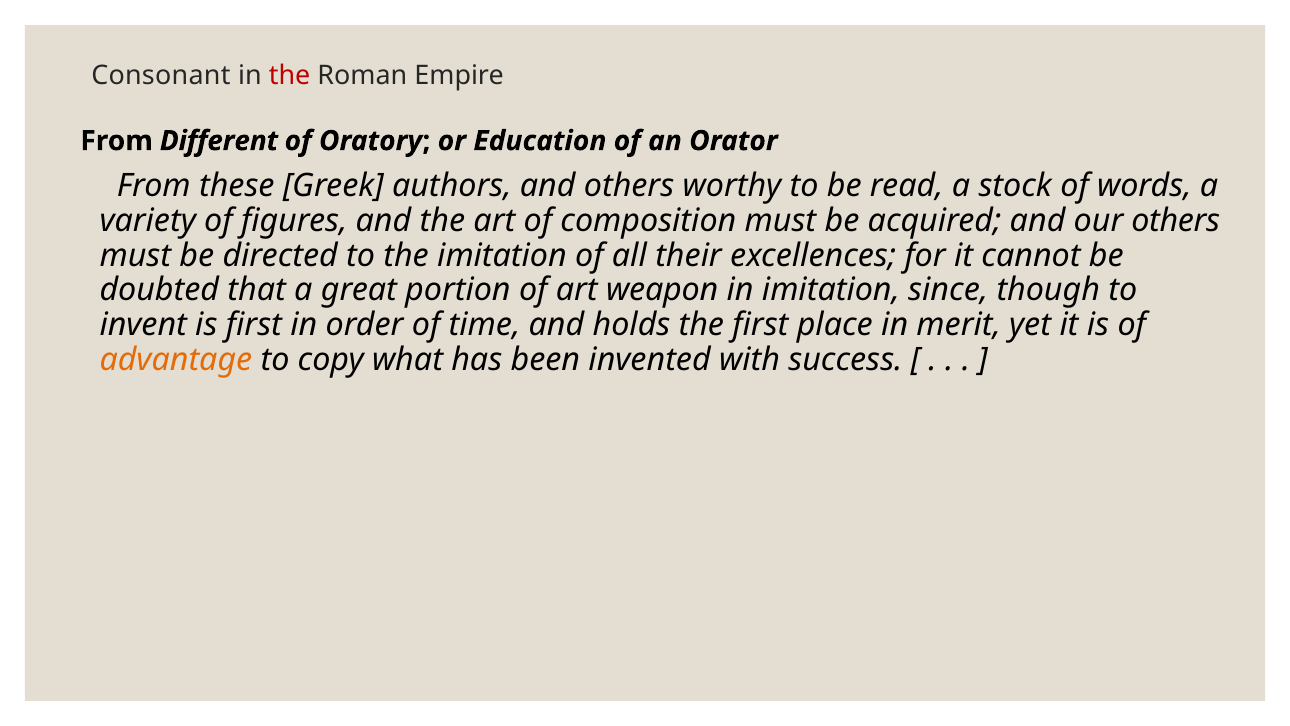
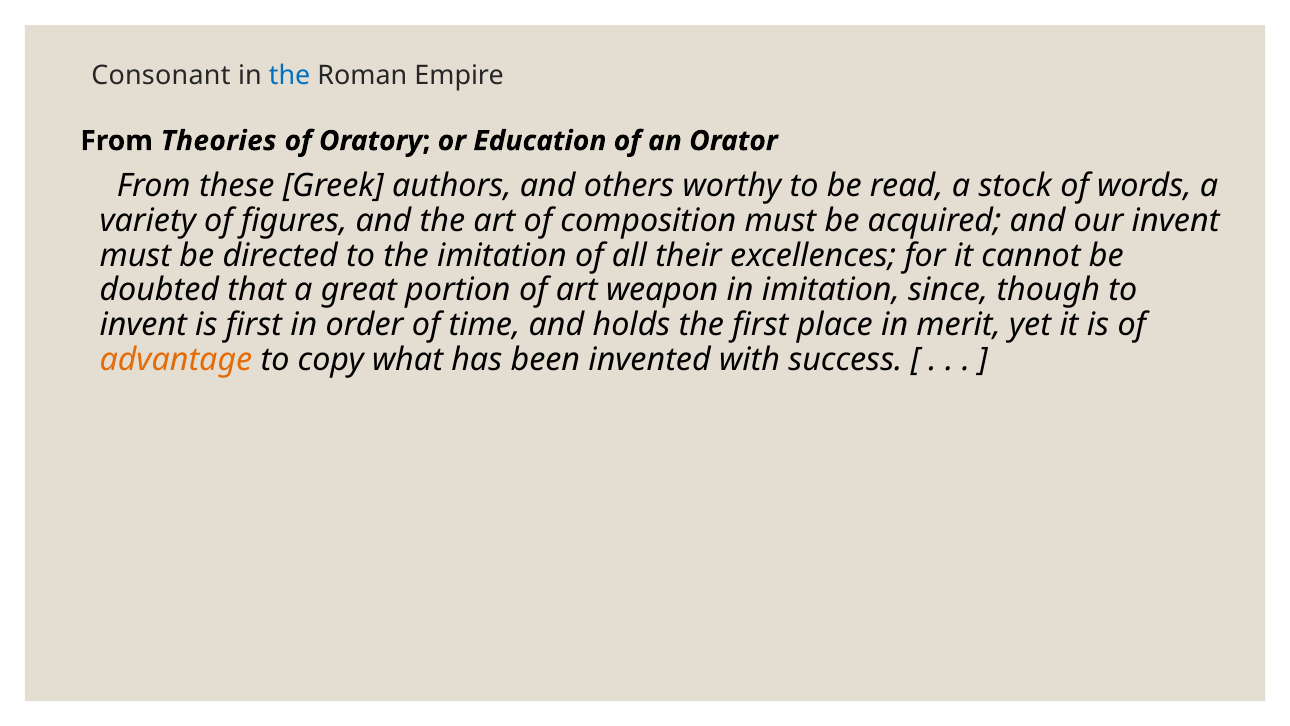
the at (290, 75) colour: red -> blue
Different: Different -> Theories
our others: others -> invent
